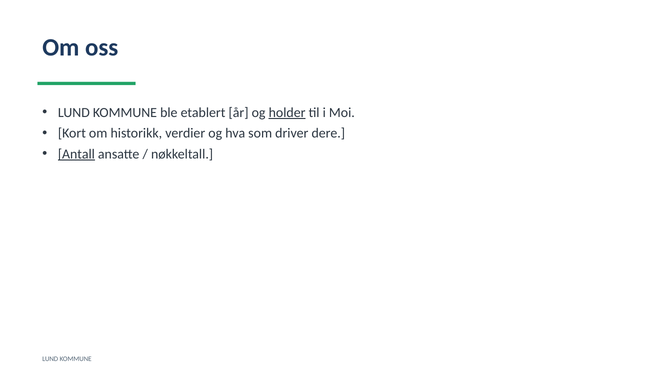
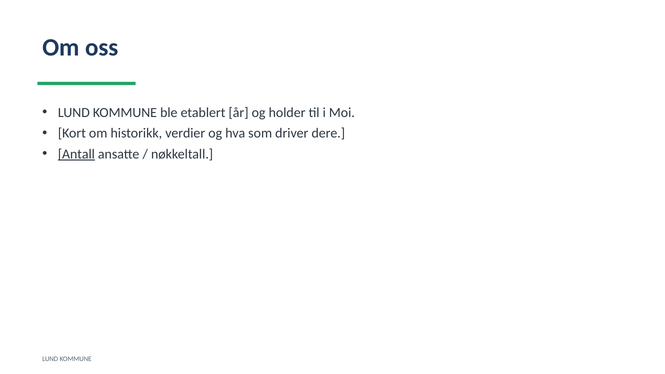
holder underline: present -> none
